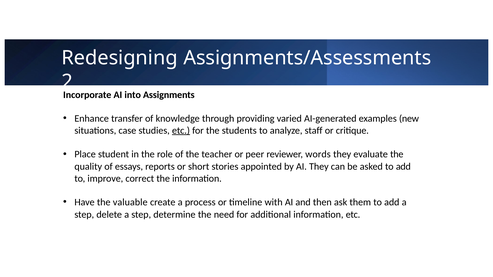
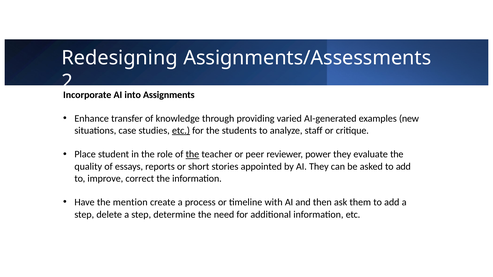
the at (192, 154) underline: none -> present
words: words -> power
valuable: valuable -> mention
